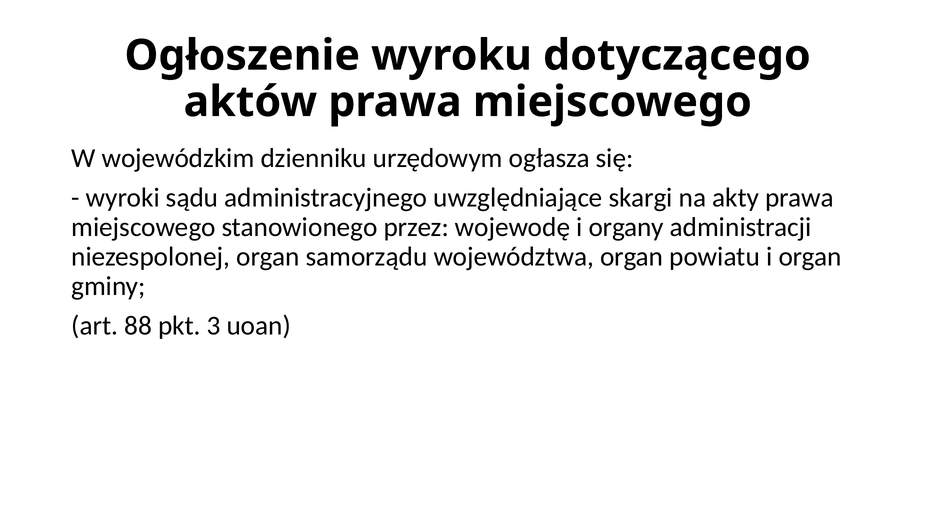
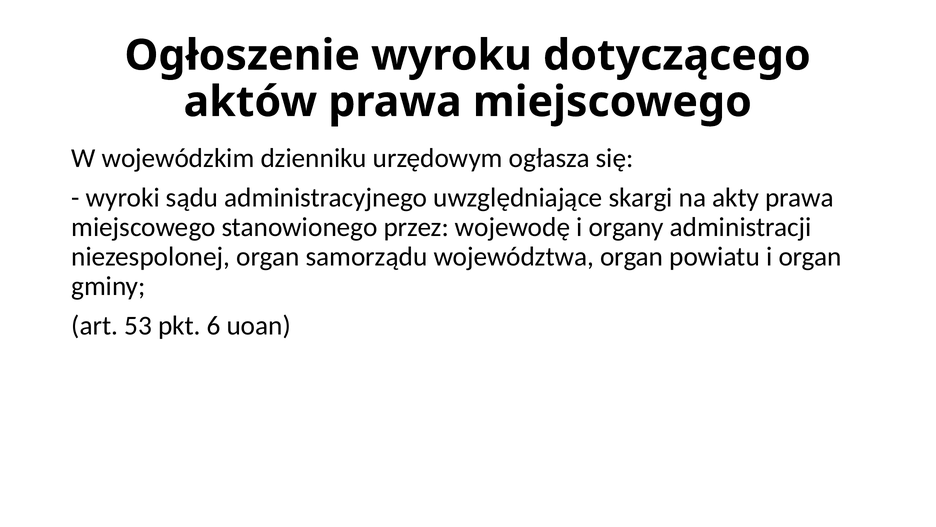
88: 88 -> 53
3: 3 -> 6
